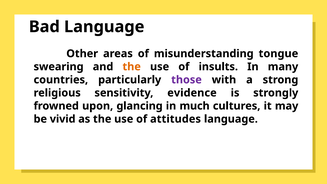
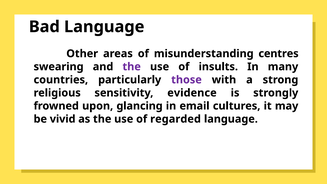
tongue: tongue -> centres
the at (132, 67) colour: orange -> purple
much: much -> email
attitudes: attitudes -> regarded
